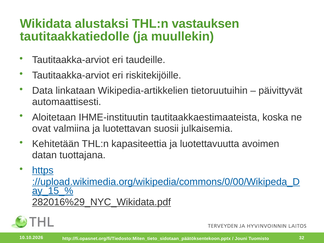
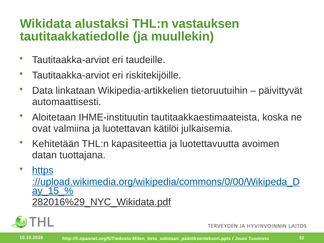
suosii: suosii -> kätilöi
